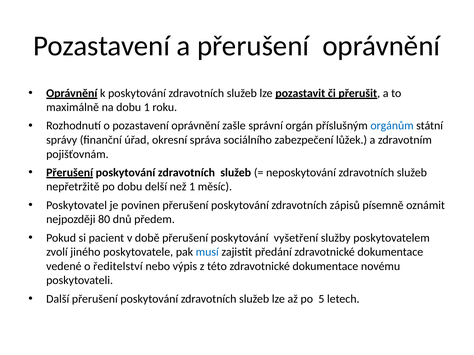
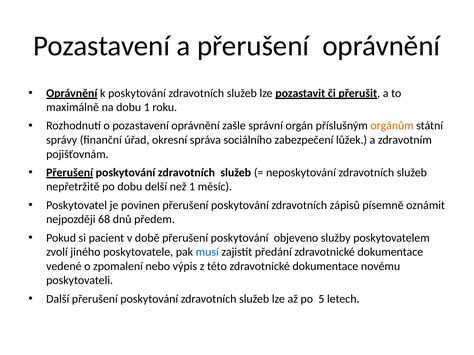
orgánům colour: blue -> orange
80: 80 -> 68
vyšetření: vyšetření -> objeveno
ředitelství: ředitelství -> zpomalení
